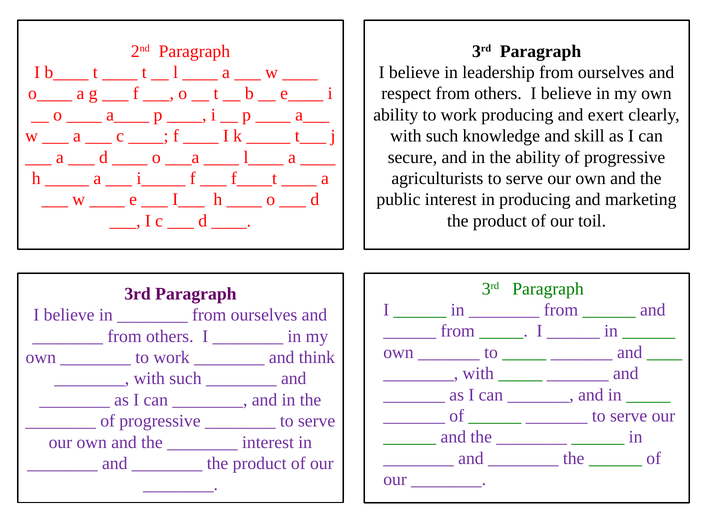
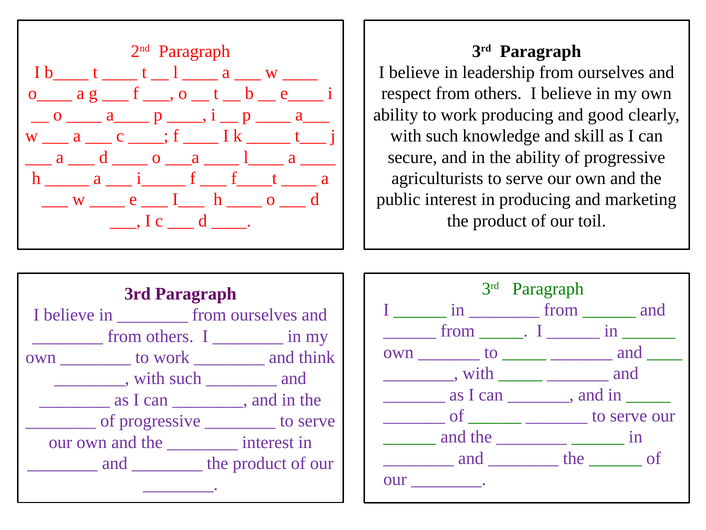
exert: exert -> good
